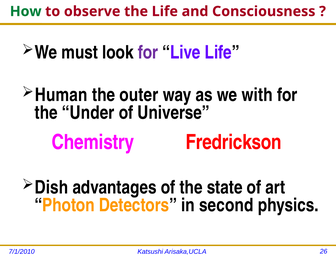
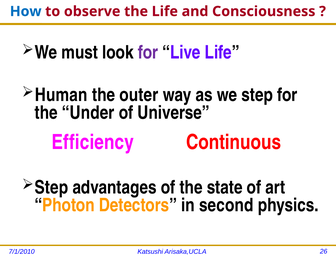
How colour: green -> blue
we with: with -> step
Chemistry: Chemistry -> Efficiency
Fredrickson: Fredrickson -> Continuous
Dish at (51, 187): Dish -> Step
